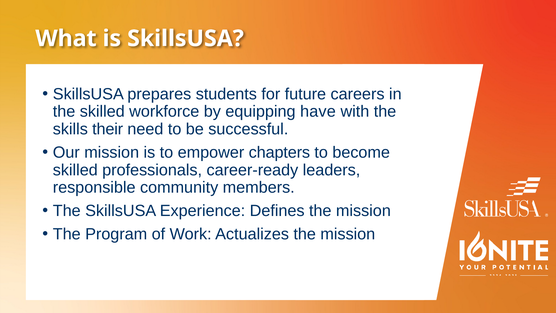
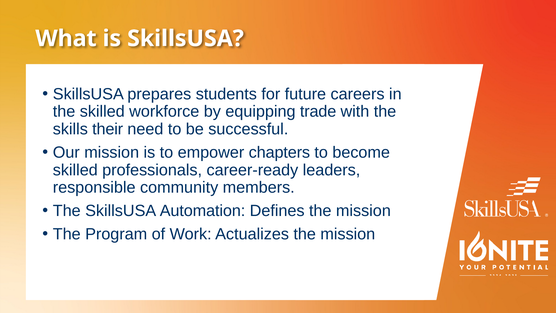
have: have -> trade
Experience: Experience -> Automation
